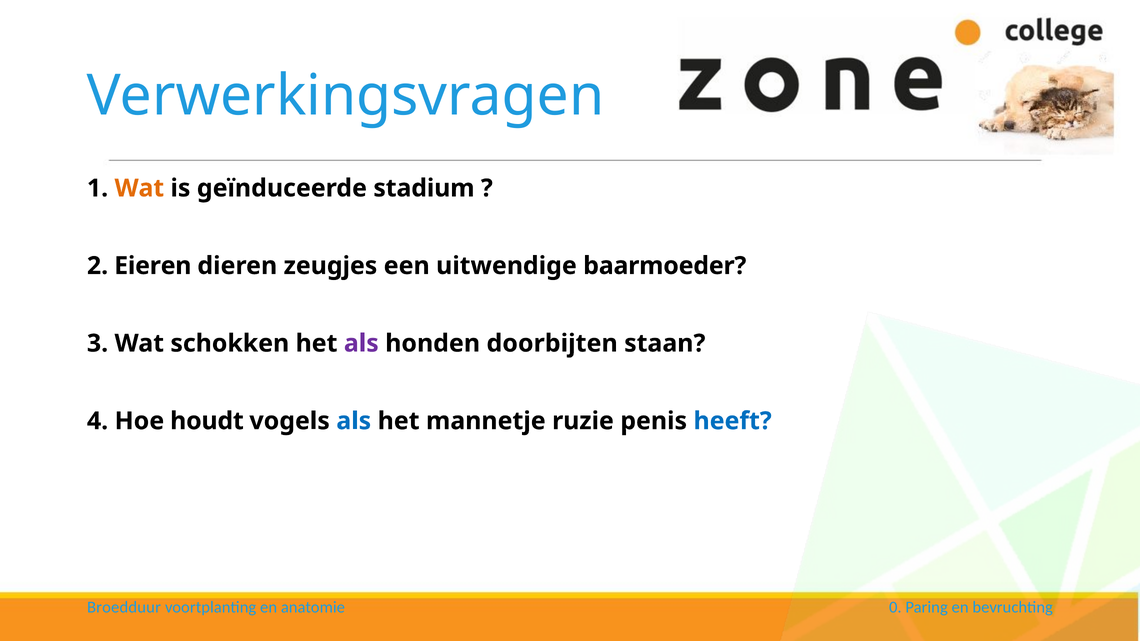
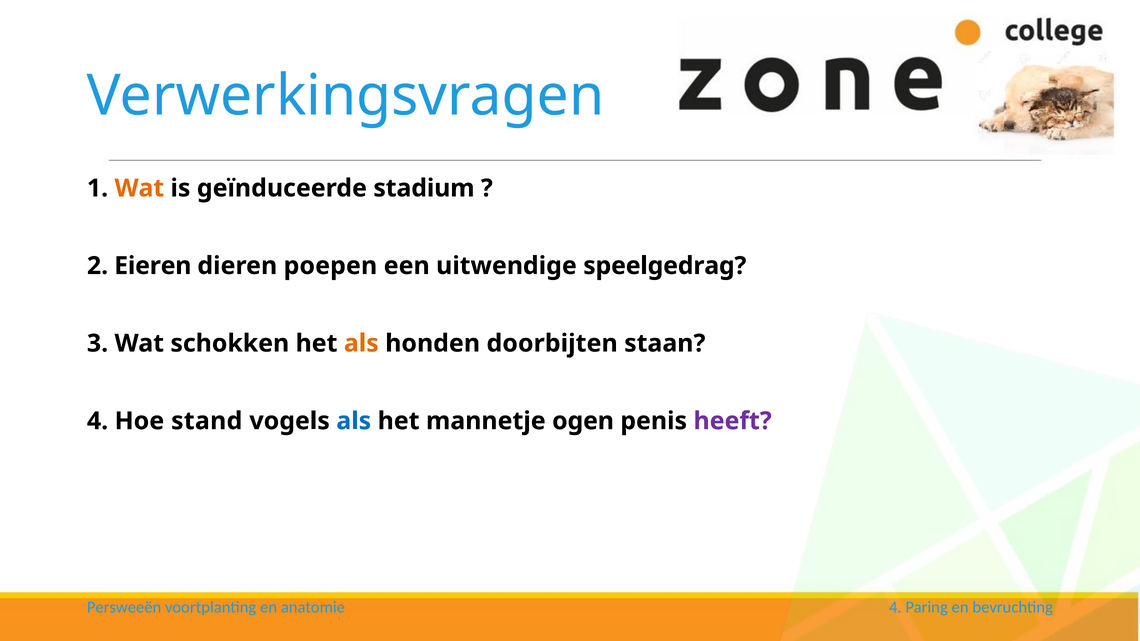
zeugjes: zeugjes -> poepen
baarmoeder: baarmoeder -> speelgedrag
als at (361, 344) colour: purple -> orange
houdt: houdt -> stand
ruzie: ruzie -> ogen
heeft colour: blue -> purple
Broedduur: Broedduur -> Persweeën
anatomie 0: 0 -> 4
